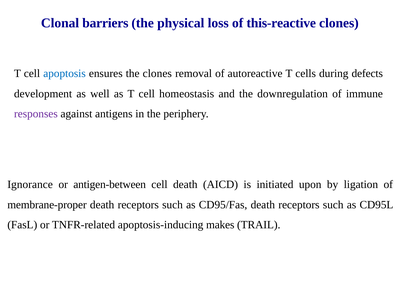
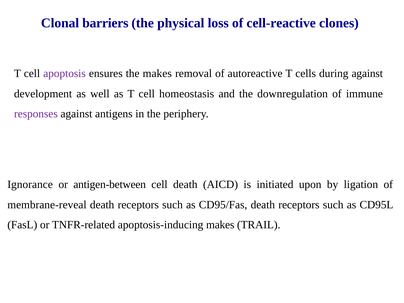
this-reactive: this-reactive -> cell-reactive
apoptosis colour: blue -> purple
the clones: clones -> makes
during defects: defects -> against
membrane-proper: membrane-proper -> membrane-reveal
